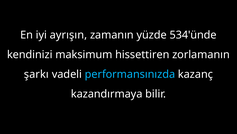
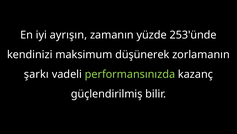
534'ünde: 534'ünde -> 253'ünde
hissettiren: hissettiren -> düşünerek
performansınızda colour: light blue -> light green
kazandırmaya: kazandırmaya -> güçlendirilmiş
